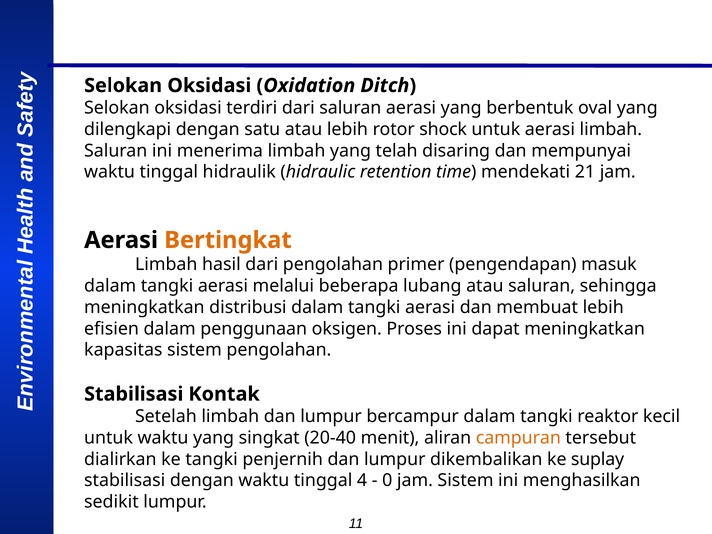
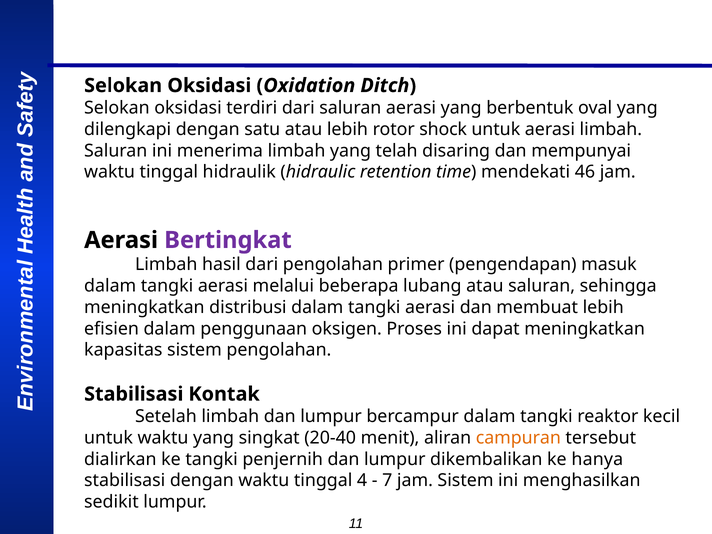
21: 21 -> 46
Bertingkat colour: orange -> purple
suplay: suplay -> hanya
0: 0 -> 7
